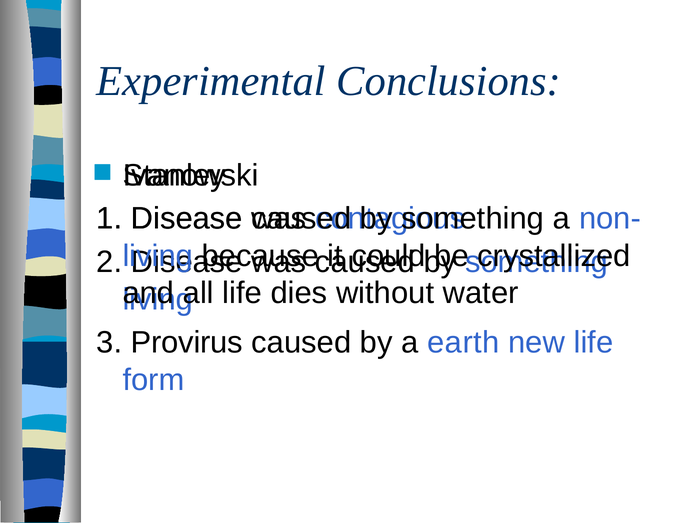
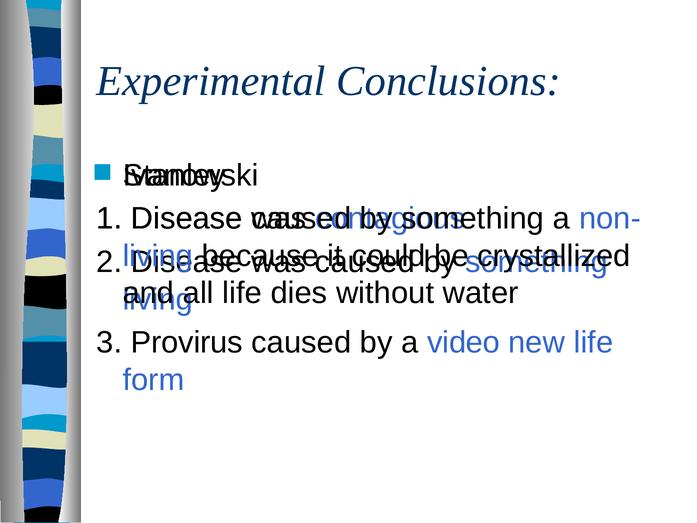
earth: earth -> video
